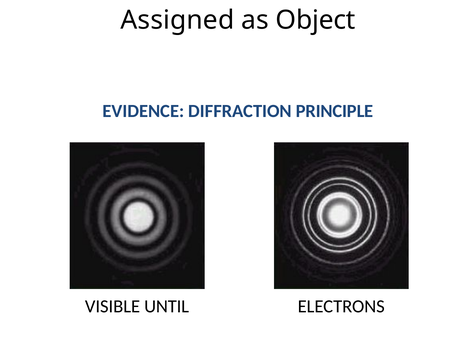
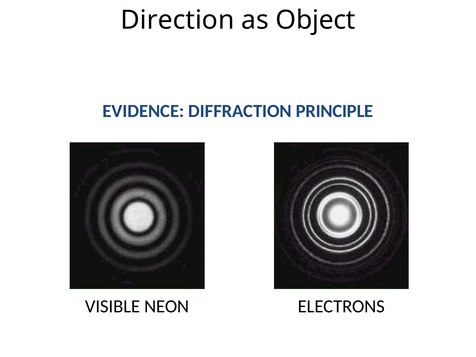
Assigned: Assigned -> Direction
UNTIL: UNTIL -> NEON
